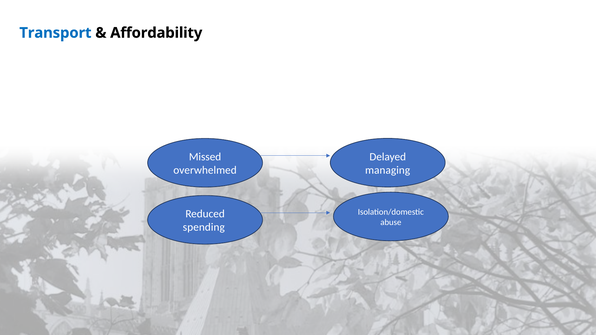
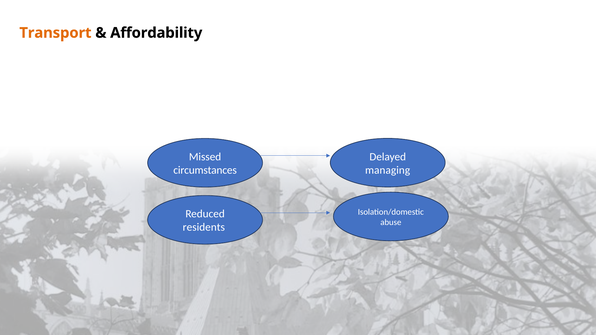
Transport colour: blue -> orange
overwhelmed: overwhelmed -> circumstances
spending: spending -> residents
